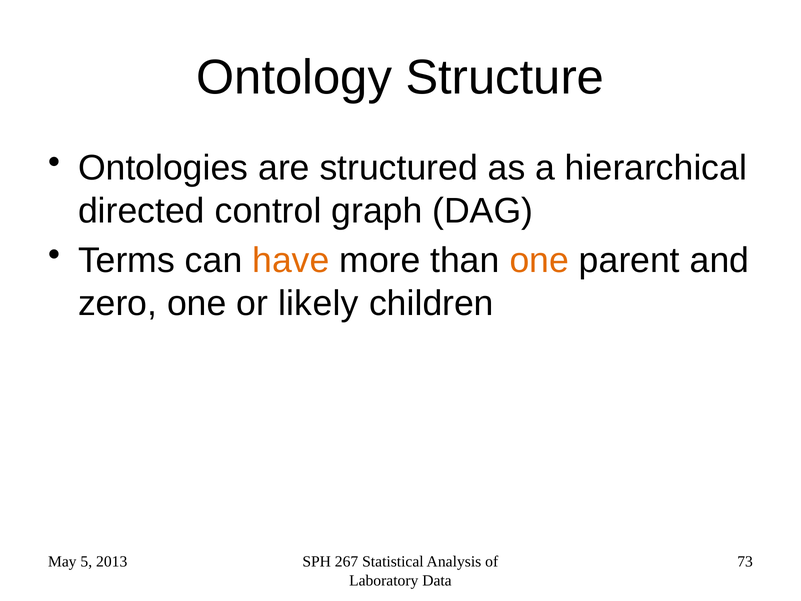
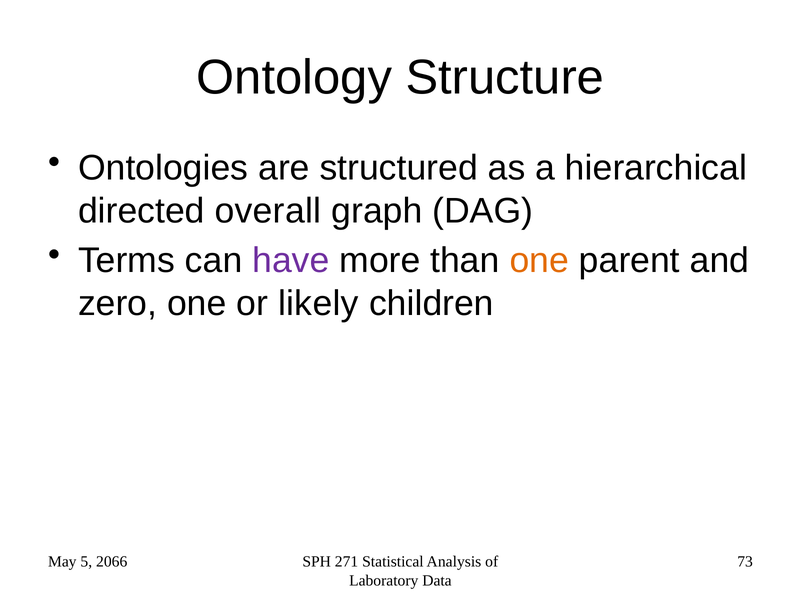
control: control -> overall
have colour: orange -> purple
2013: 2013 -> 2066
267: 267 -> 271
